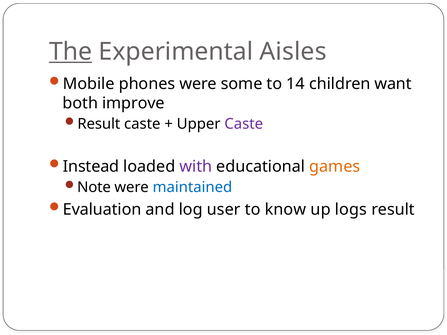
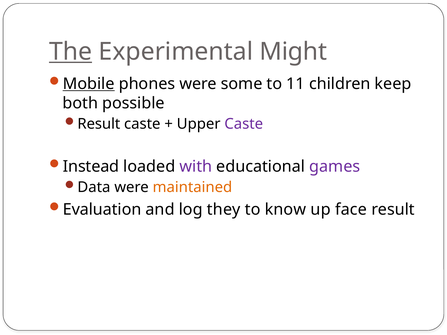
Aisles: Aisles -> Might
Mobile underline: none -> present
14: 14 -> 11
want: want -> keep
improve: improve -> possible
games colour: orange -> purple
Note: Note -> Data
maintained colour: blue -> orange
user: user -> they
logs: logs -> face
